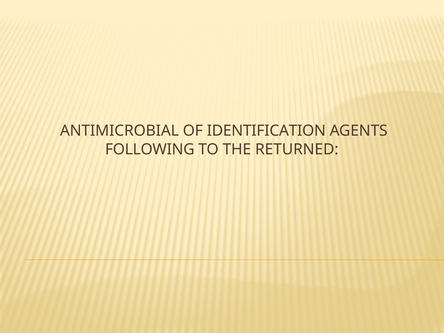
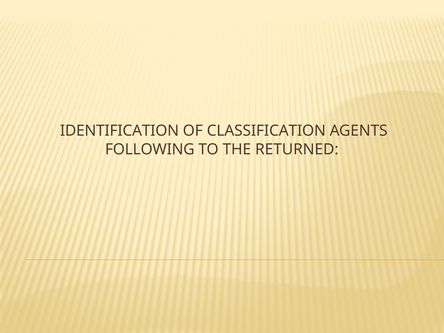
ANTIMICROBIAL: ANTIMICROBIAL -> IDENTIFICATION
IDENTIFICATION: IDENTIFICATION -> CLASSIFICATION
